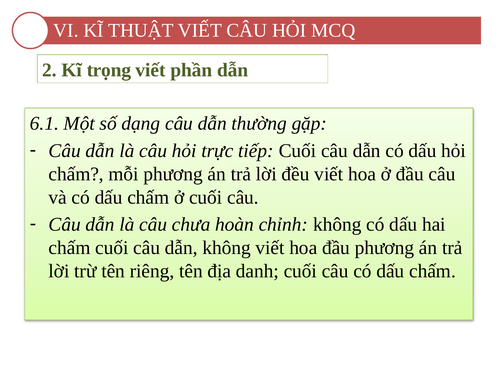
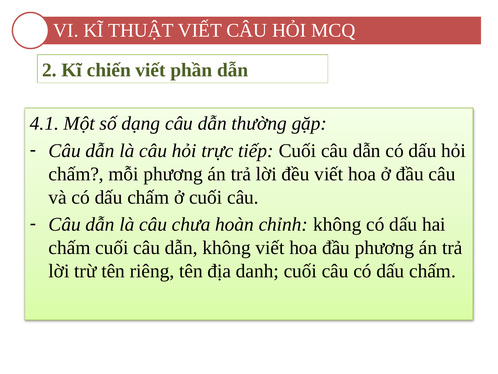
trọng: trọng -> chiến
6.1: 6.1 -> 4.1
